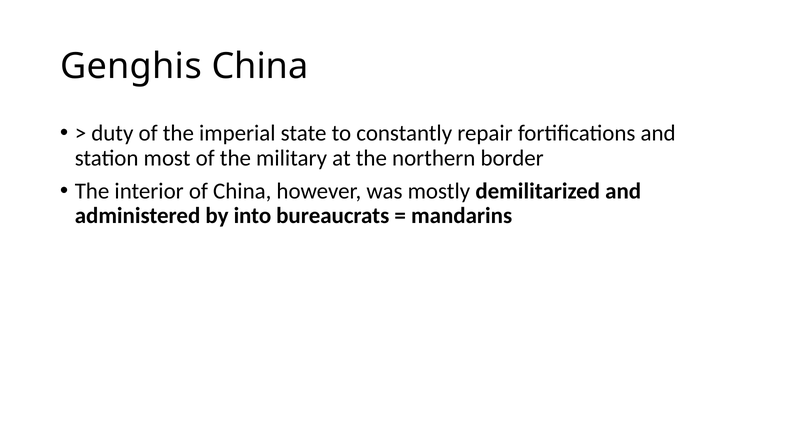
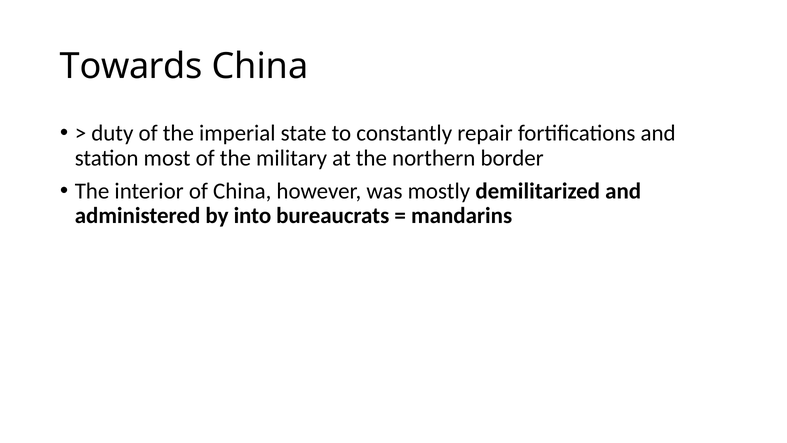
Genghis: Genghis -> Towards
